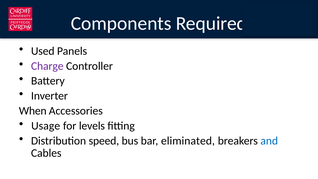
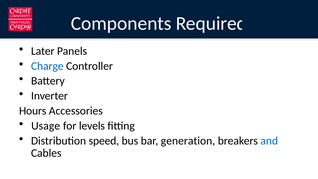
Used: Used -> Later
Charge colour: purple -> blue
When: When -> Hours
eliminated: eliminated -> generation
